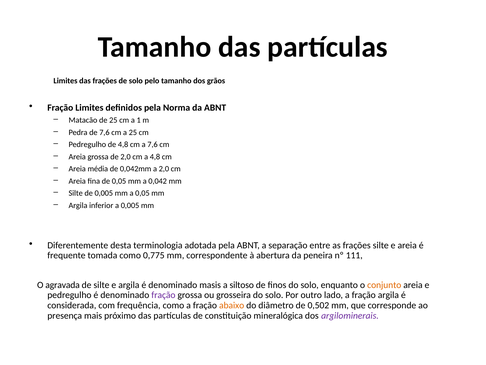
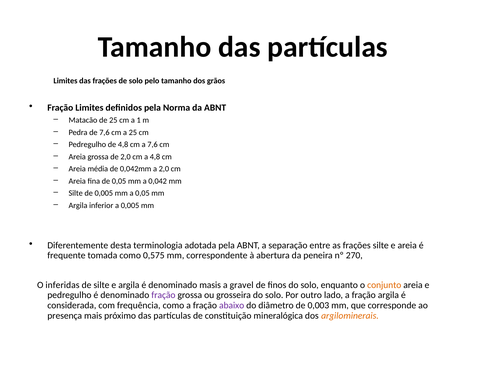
0,775: 0,775 -> 0,575
111: 111 -> 270
agravada: agravada -> inferidas
siltoso: siltoso -> gravel
abaixo colour: orange -> purple
0,502: 0,502 -> 0,003
argilominerais colour: purple -> orange
